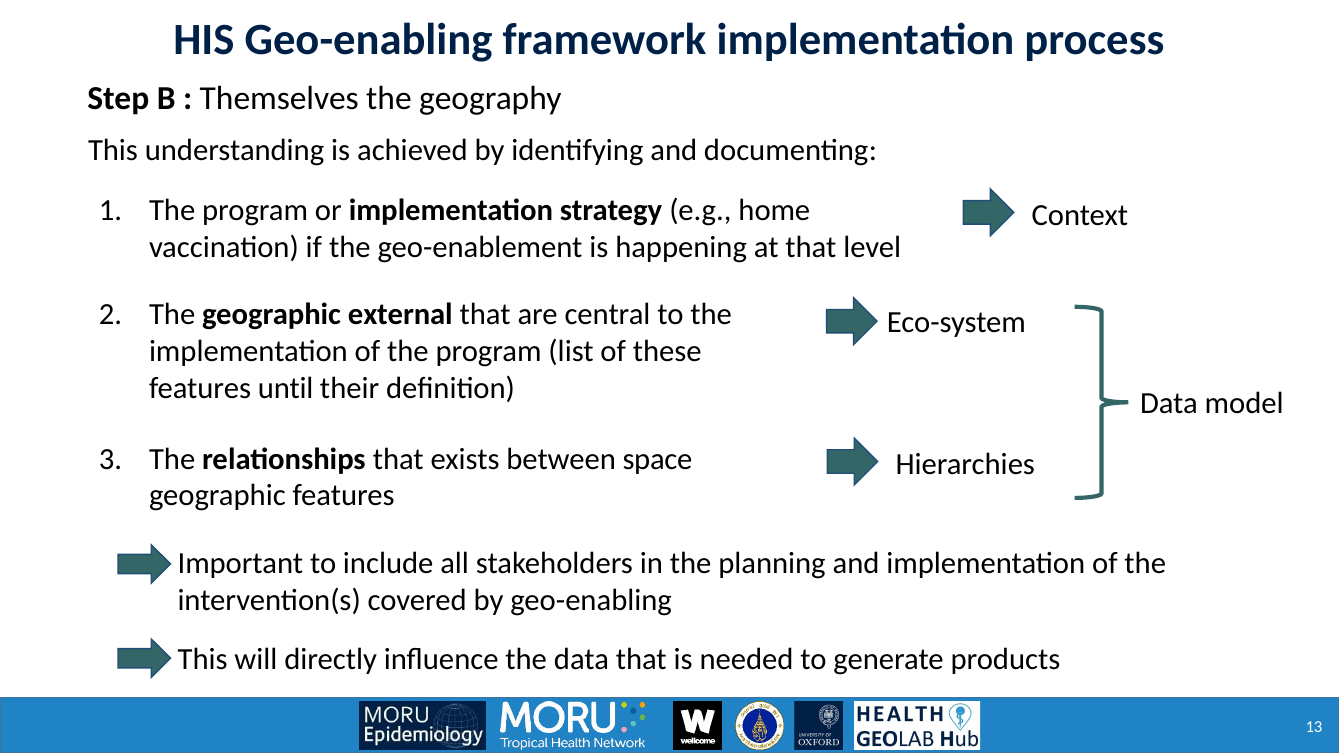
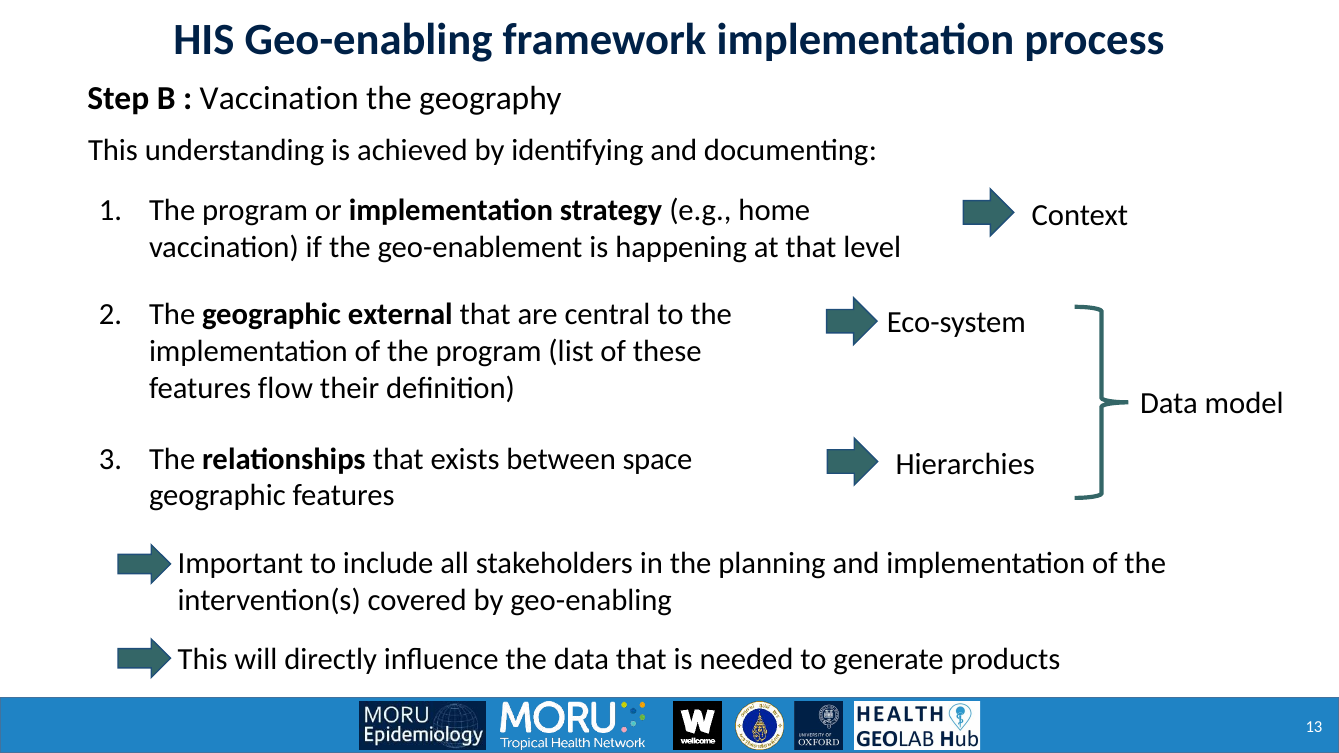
Themselves at (279, 99): Themselves -> Vaccination
until: until -> flow
